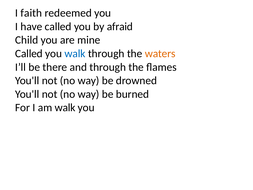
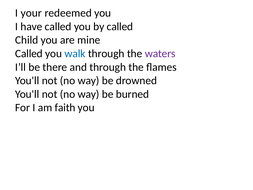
faith: faith -> your
by afraid: afraid -> called
waters colour: orange -> purple
am walk: walk -> faith
